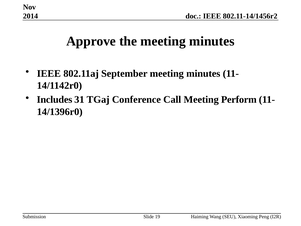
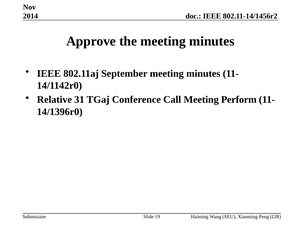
Includes: Includes -> Relative
